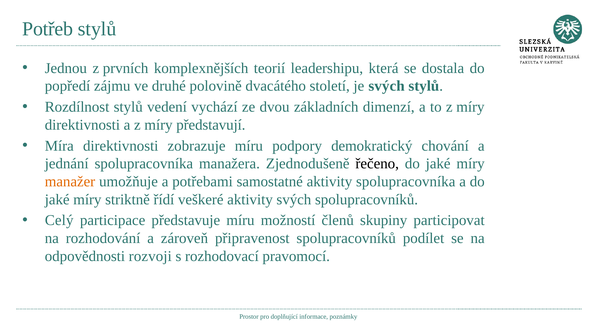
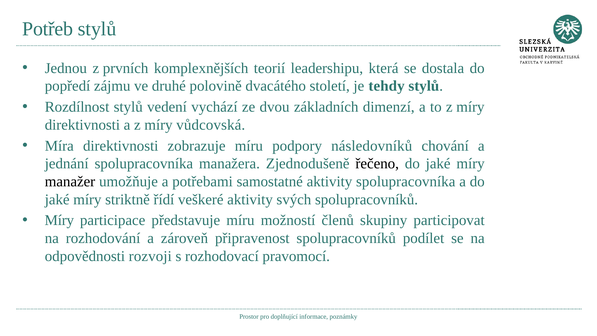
je svých: svých -> tehdy
představují: představují -> vůdcovská
demokratický: demokratický -> následovníků
manažer colour: orange -> black
Celý at (59, 220): Celý -> Míry
